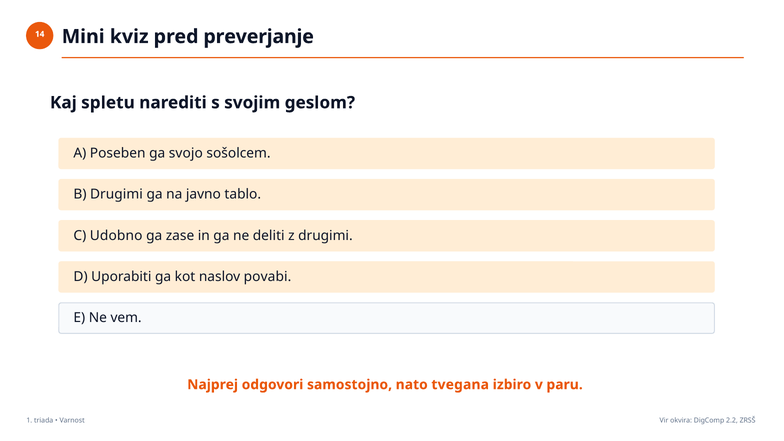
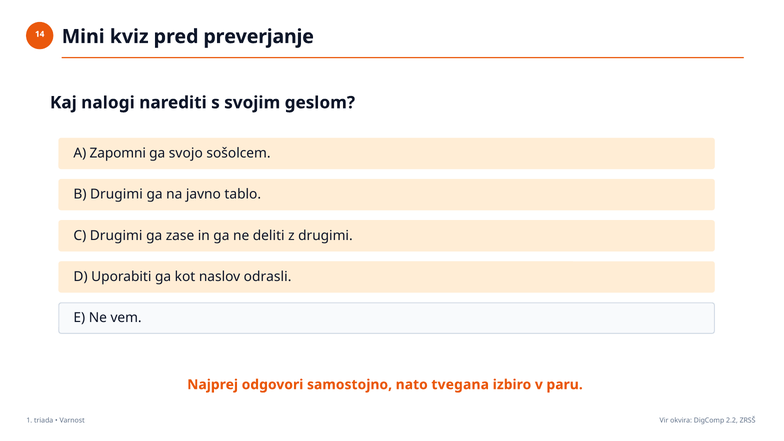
spletu: spletu -> nalogi
Poseben: Poseben -> Zapomni
C Udobno: Udobno -> Drugimi
povabi: povabi -> odrasli
